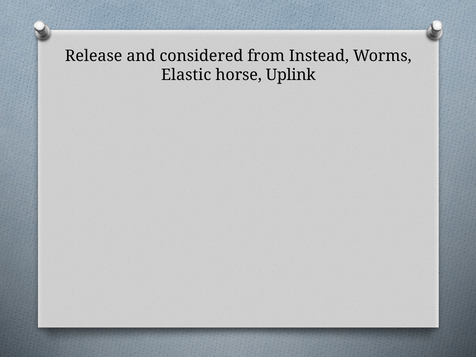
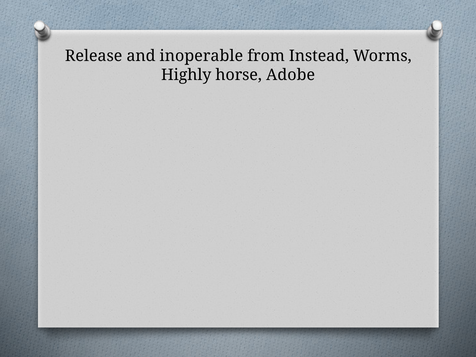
considered: considered -> inoperable
Elastic: Elastic -> Highly
Uplink: Uplink -> Adobe
